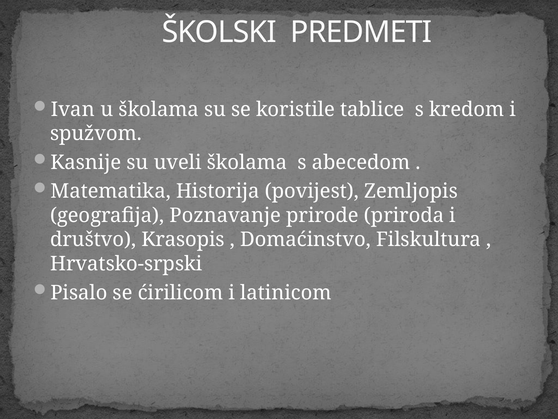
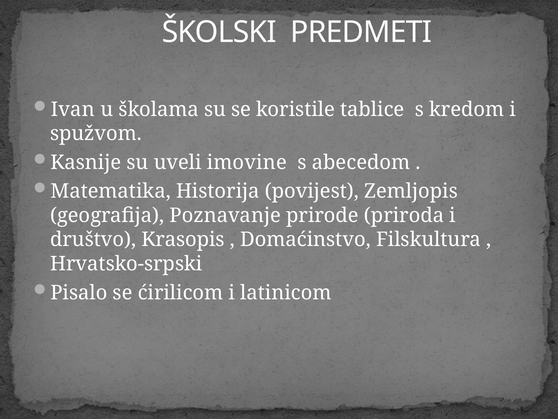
uveli školama: školama -> imovine
